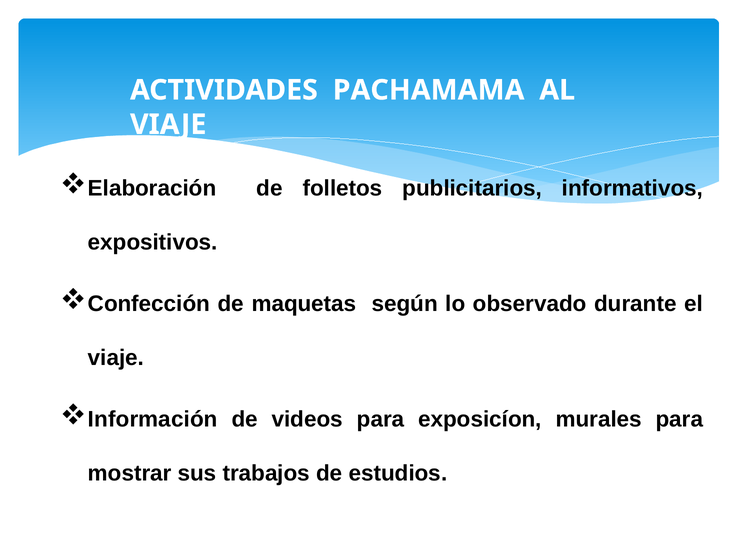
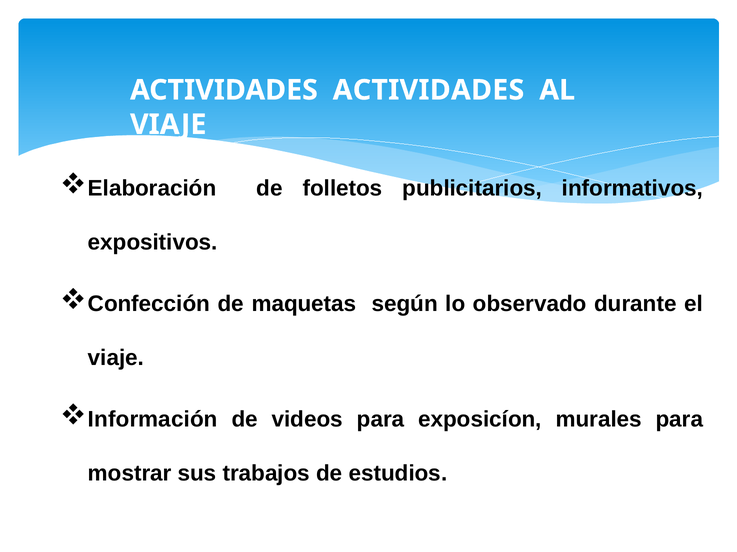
ACTIVIDADES PACHAMAMA: PACHAMAMA -> ACTIVIDADES
